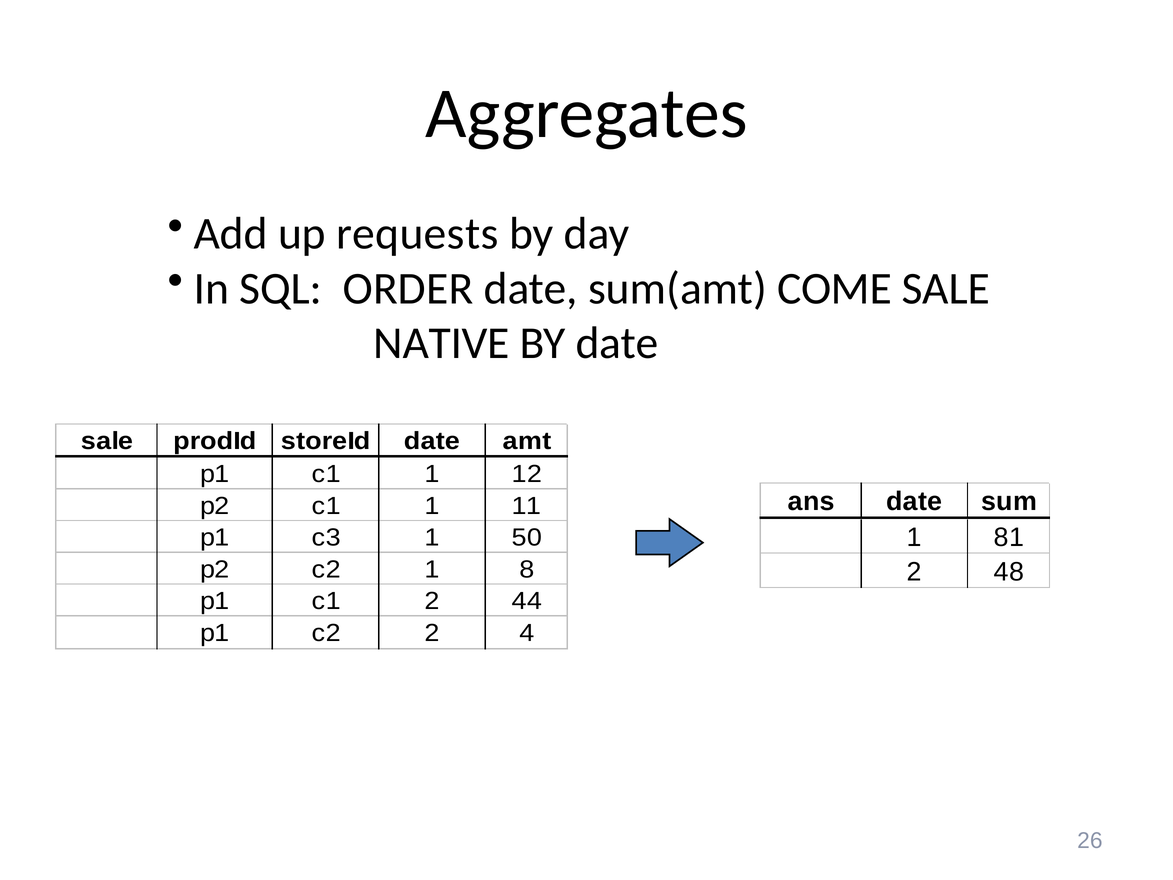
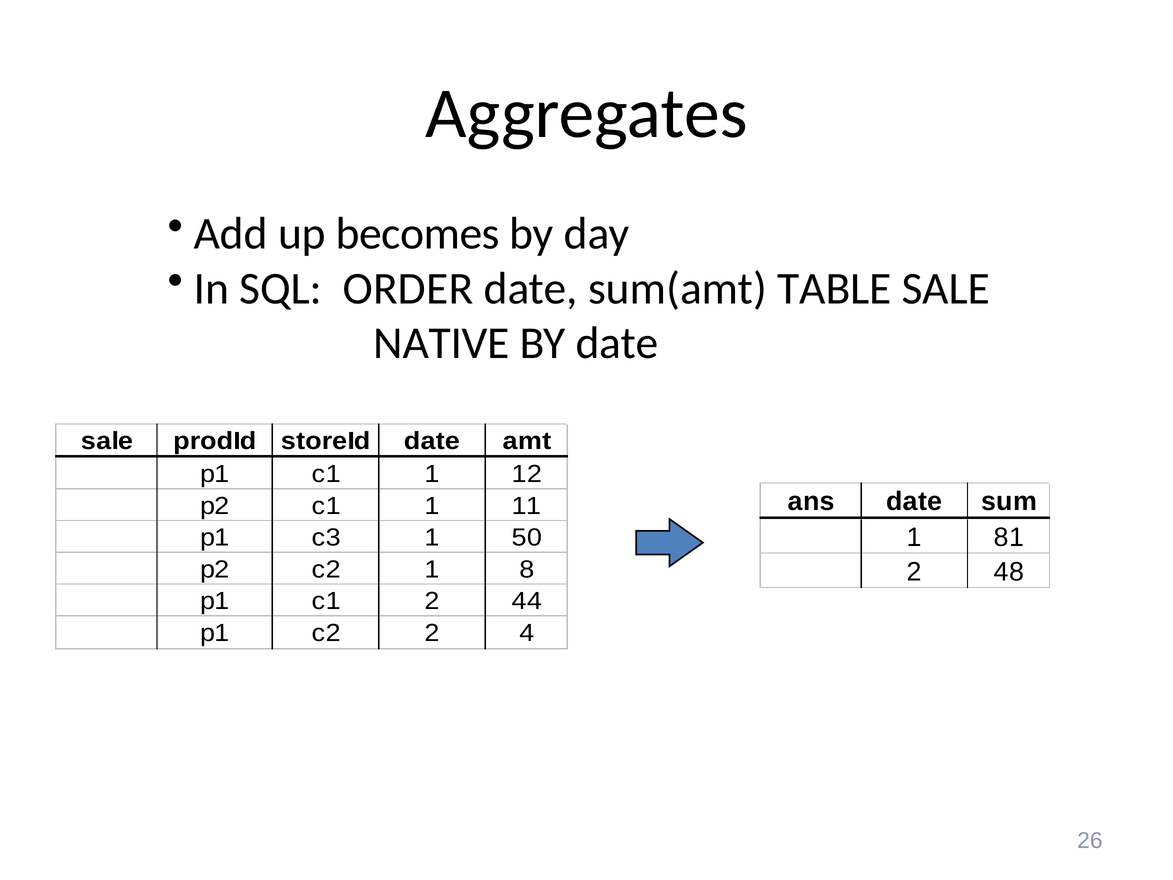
requests: requests -> becomes
COME: COME -> TABLE
